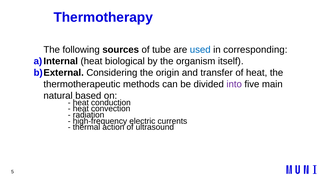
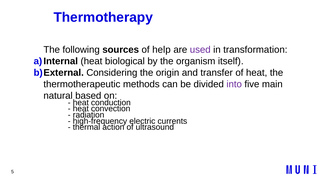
tube: tube -> help
used colour: blue -> purple
corresponding: corresponding -> transformation
